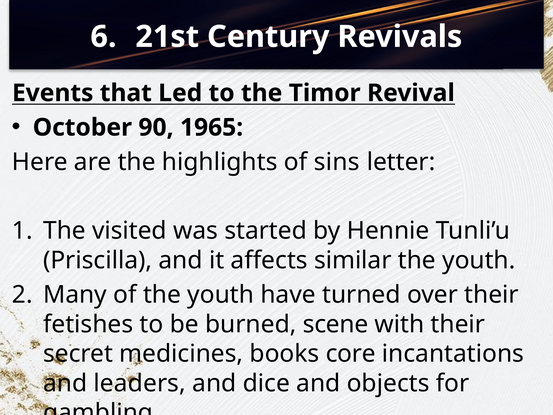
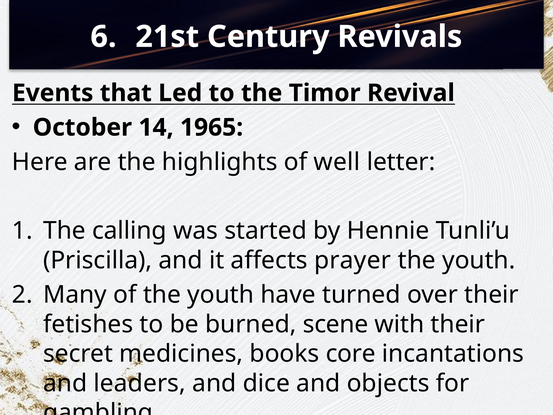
90: 90 -> 14
sins: sins -> well
visited: visited -> calling
similar: similar -> prayer
